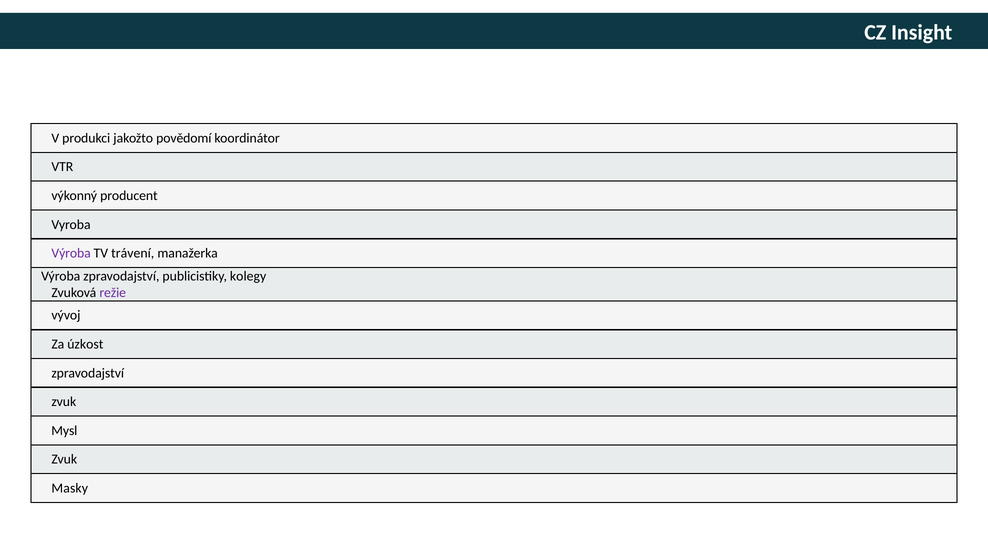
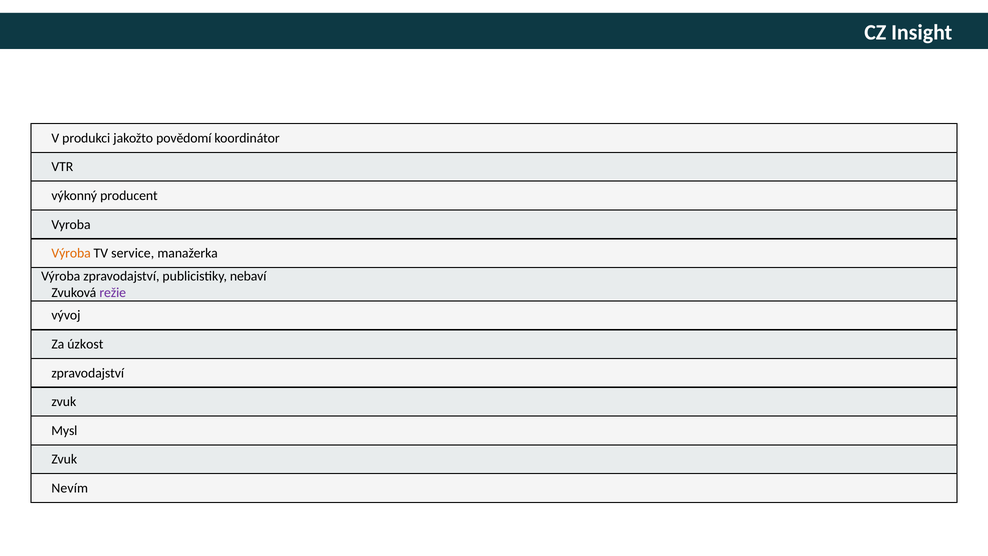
Výroba at (71, 253) colour: purple -> orange
trávení: trávení -> service
kolegy: kolegy -> nebaví
Masky: Masky -> Nevím
